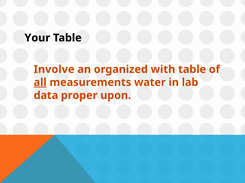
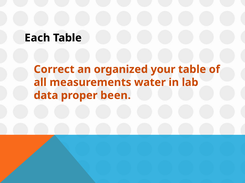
Your: Your -> Each
Involve: Involve -> Correct
with: with -> your
all underline: present -> none
upon: upon -> been
